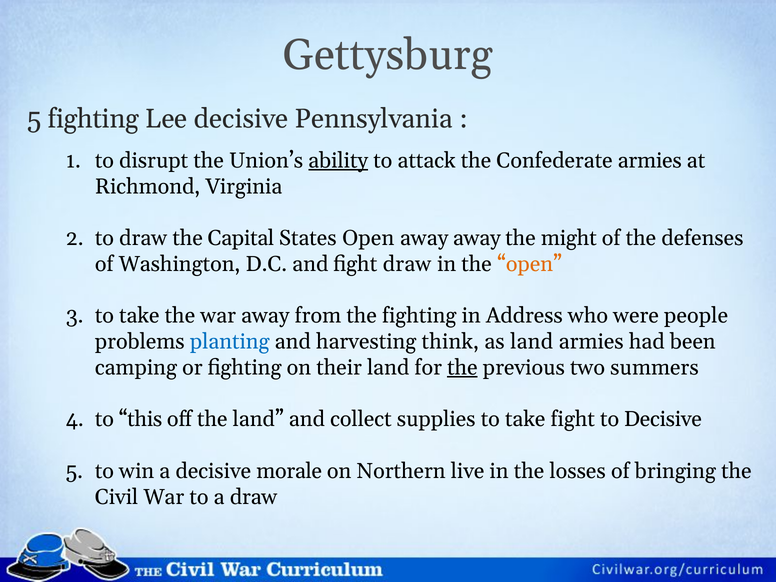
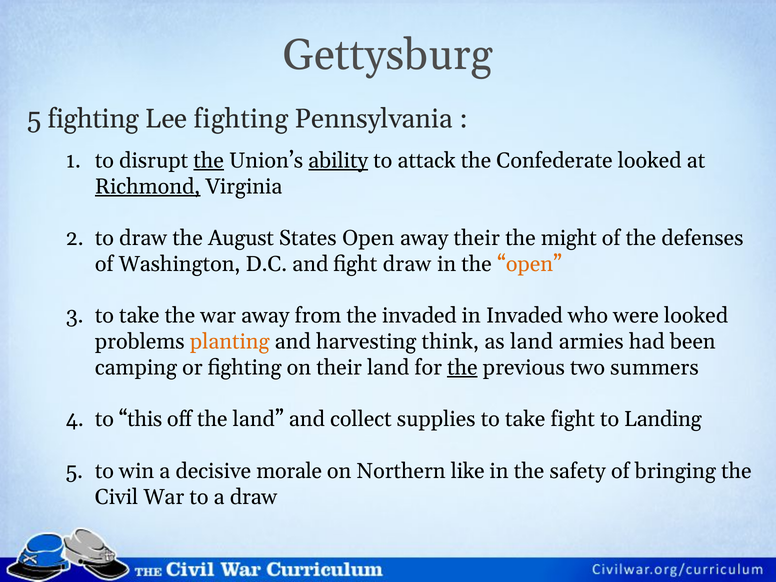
Lee decisive: decisive -> fighting
the at (209, 161) underline: none -> present
Confederate armies: armies -> looked
Richmond underline: none -> present
Capital: Capital -> August
away away: away -> their
the fighting: fighting -> invaded
in Address: Address -> Invaded
were people: people -> looked
planting colour: blue -> orange
to Decisive: Decisive -> Landing
live: live -> like
losses: losses -> safety
